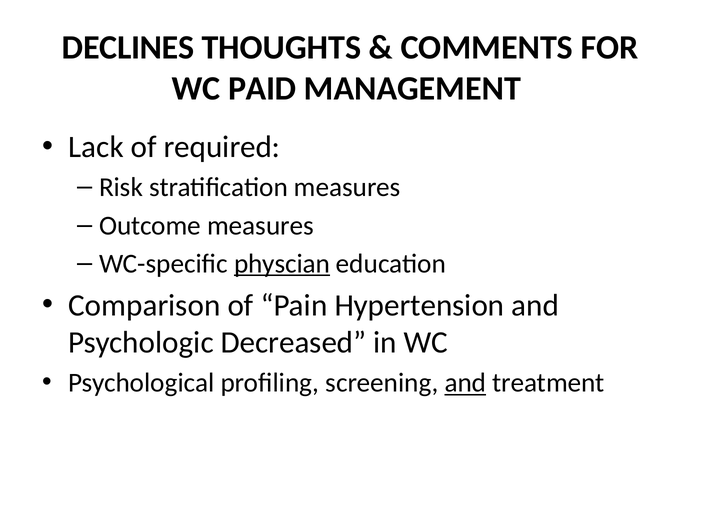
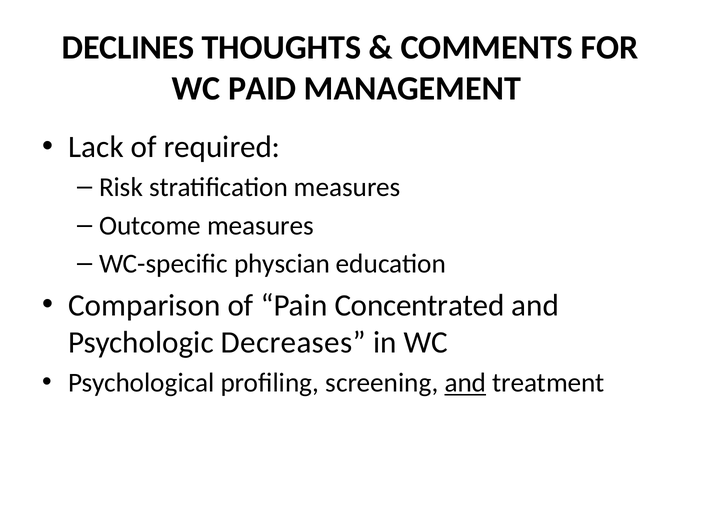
physcian underline: present -> none
Hypertension: Hypertension -> Concentrated
Decreased: Decreased -> Decreases
